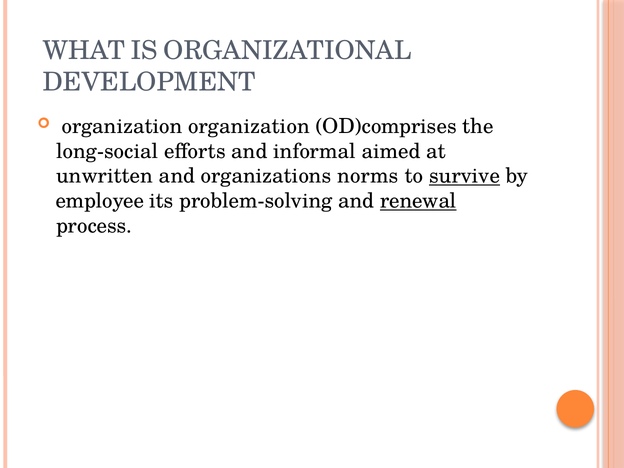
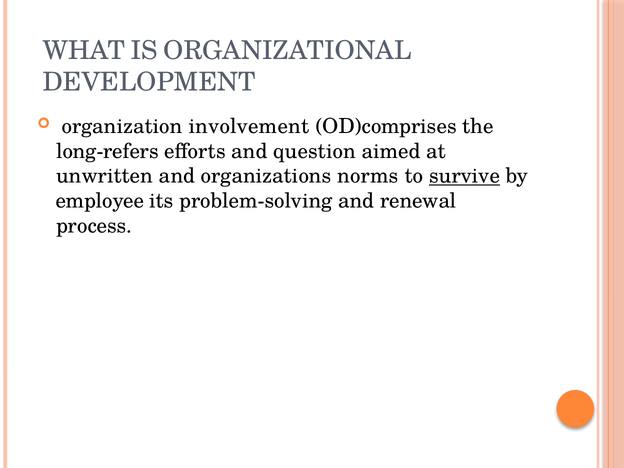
organization organization: organization -> involvement
long-social: long-social -> long-refers
informal: informal -> question
renewal underline: present -> none
